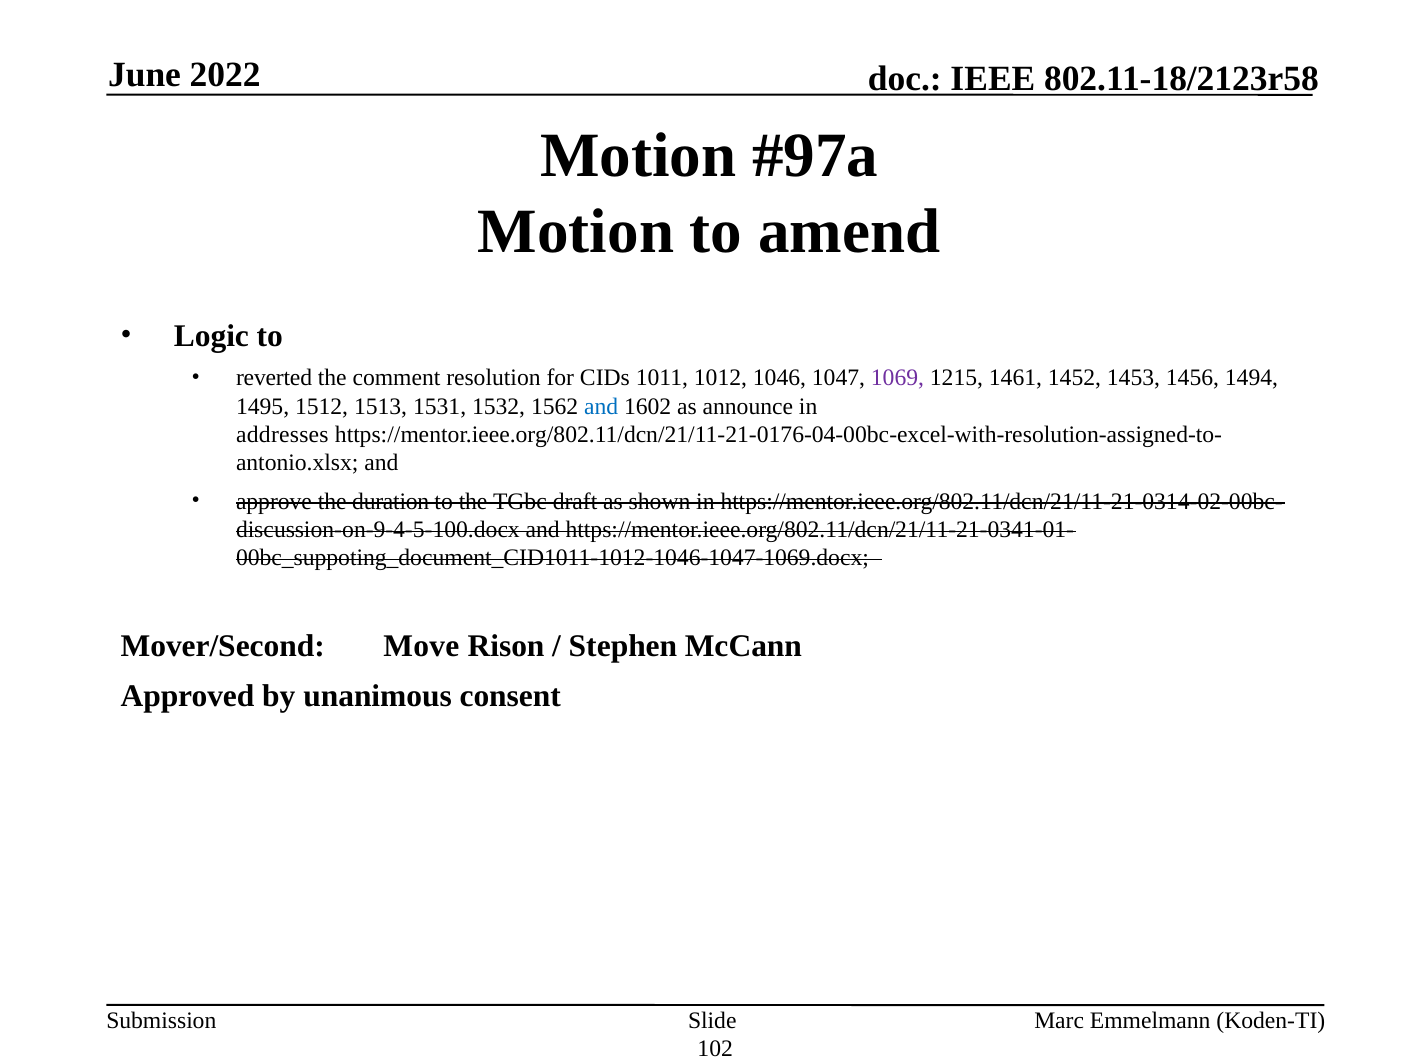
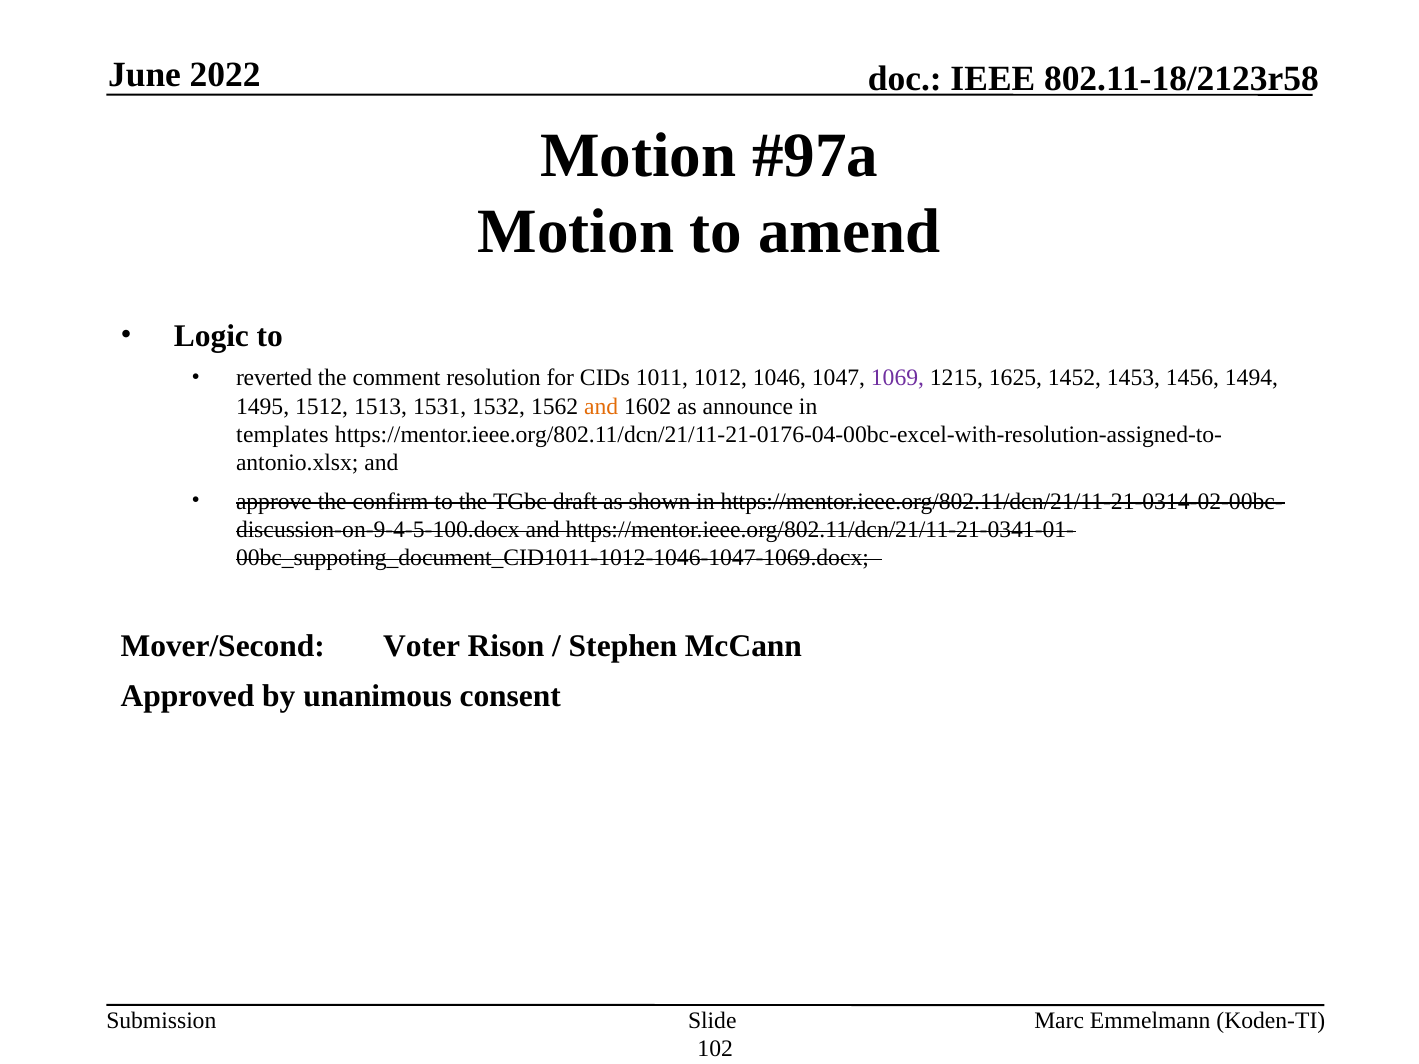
1461: 1461 -> 1625
and at (601, 406) colour: blue -> orange
addresses: addresses -> templates
duration: duration -> confirm
Move: Move -> Voter
